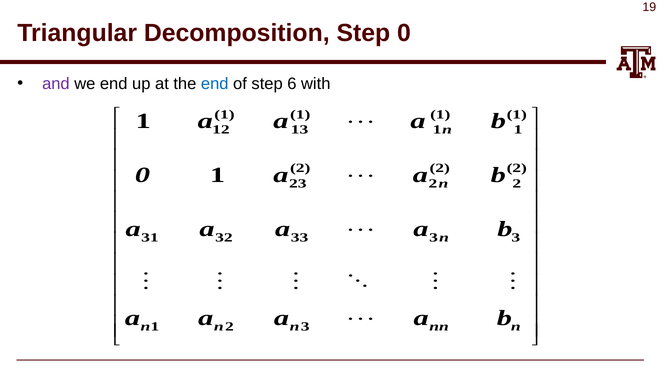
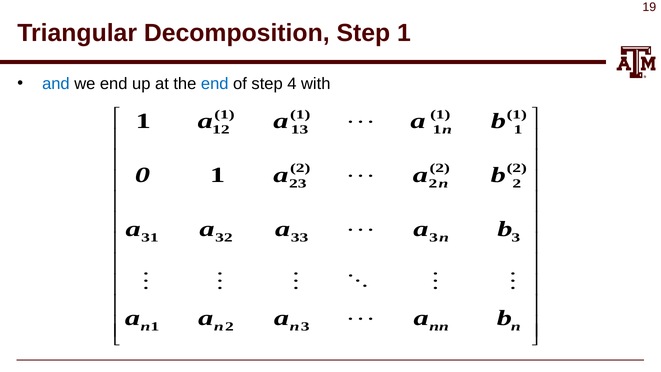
Step 0: 0 -> 1
and colour: purple -> blue
6: 6 -> 4
